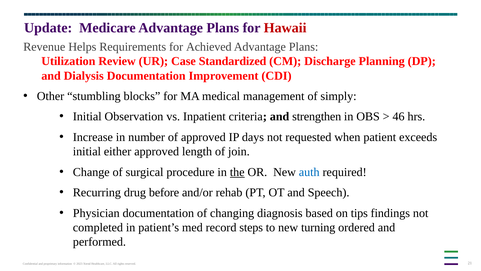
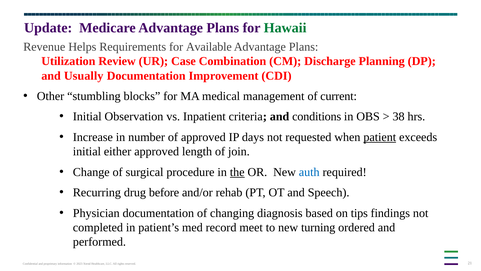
Hawaii colour: red -> green
Achieved: Achieved -> Available
Standardized: Standardized -> Combination
Dialysis: Dialysis -> Usually
simply: simply -> current
strengthen: strengthen -> conditions
46: 46 -> 38
patient underline: none -> present
steps: steps -> meet
